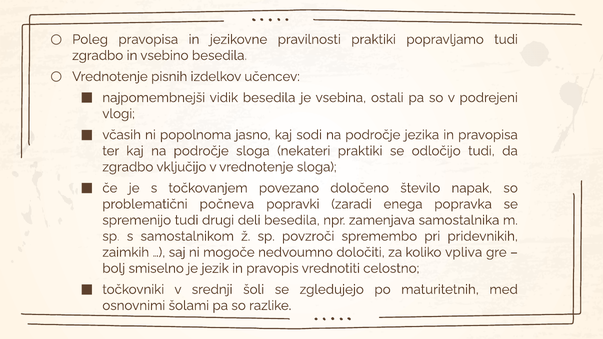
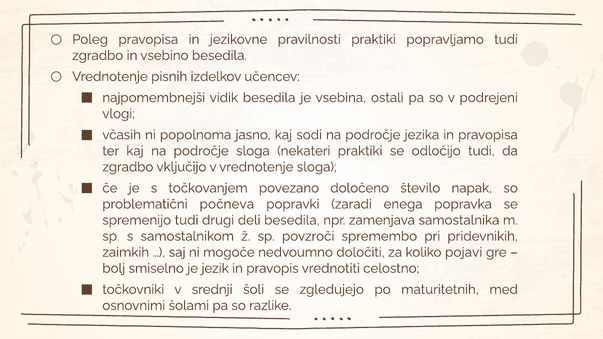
vpliva: vpliva -> pojavi
